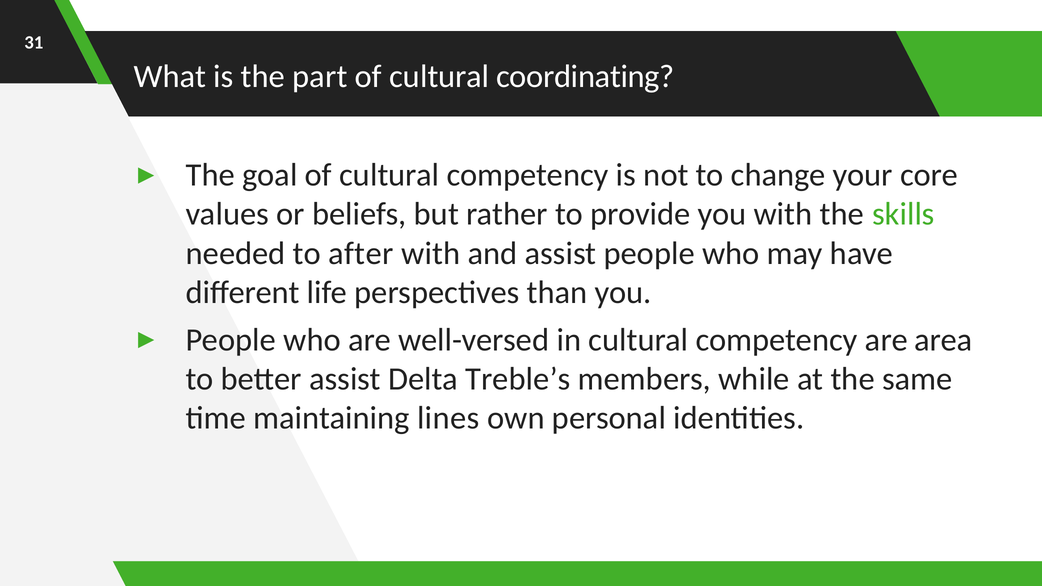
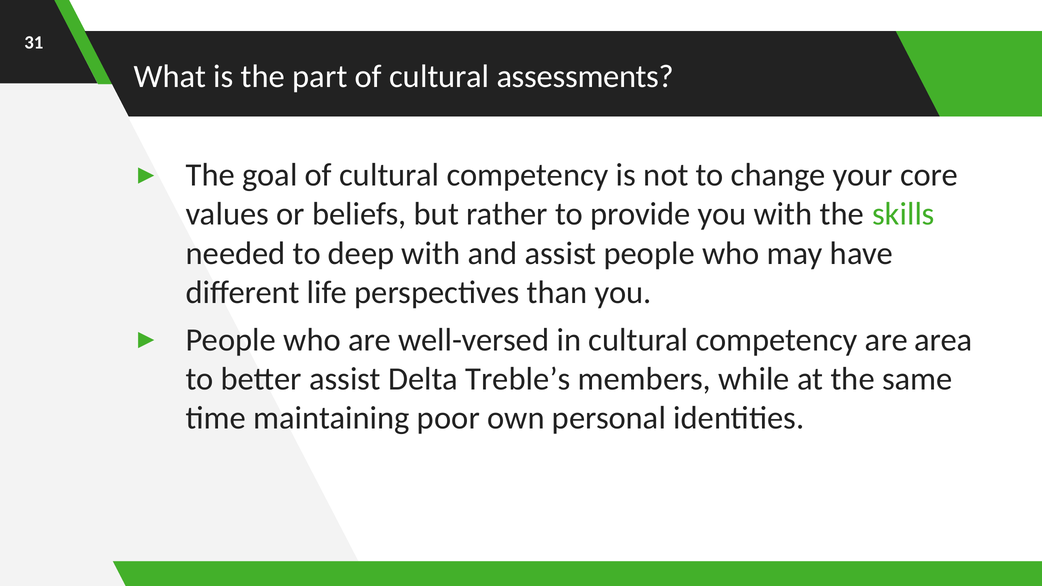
coordinating: coordinating -> assessments
after: after -> deep
lines: lines -> poor
